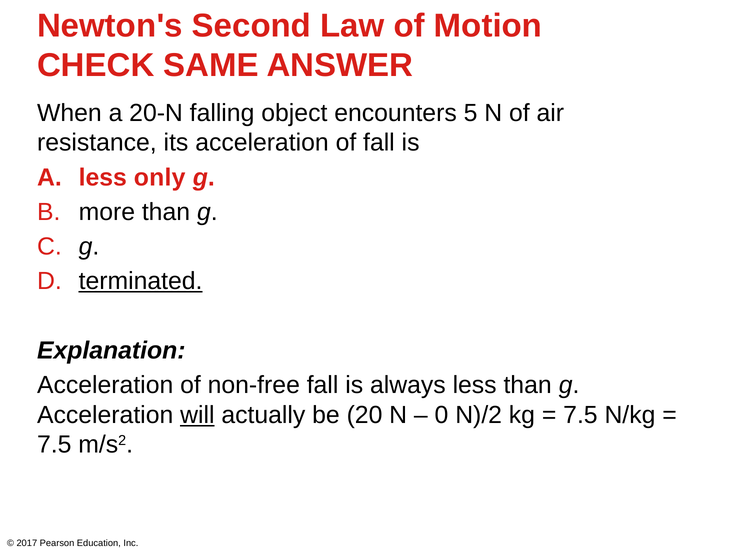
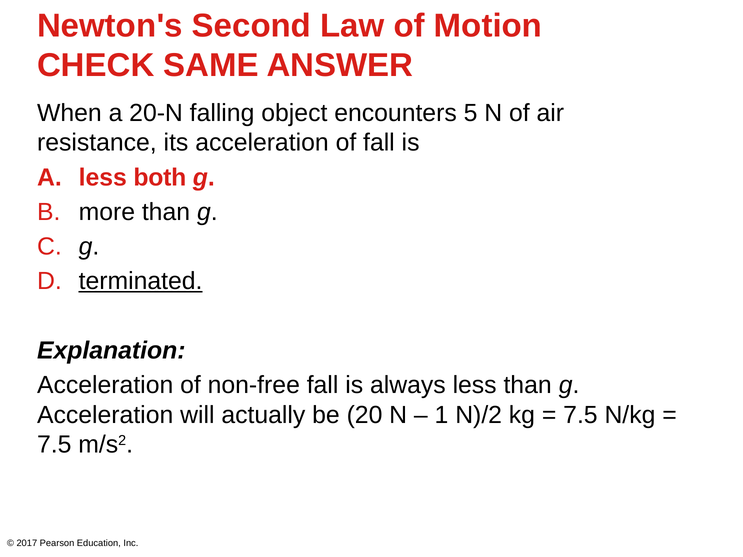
only: only -> both
will underline: present -> none
0: 0 -> 1
